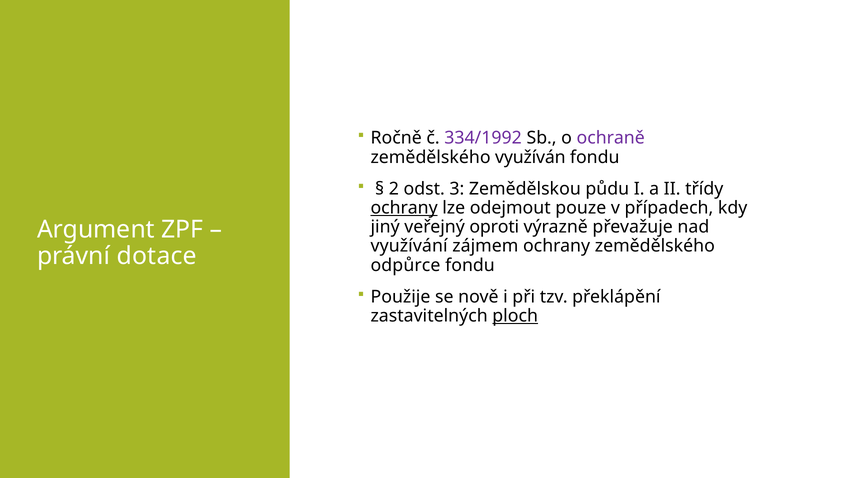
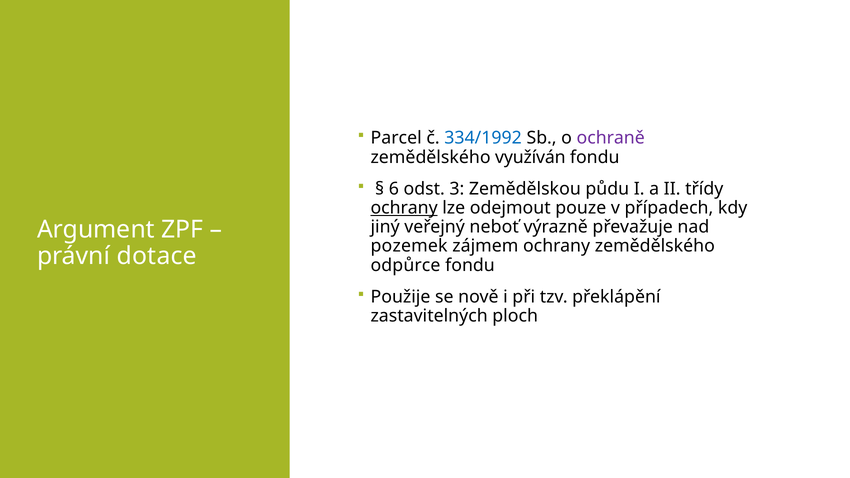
Ročně: Ročně -> Parcel
334/1992 colour: purple -> blue
2: 2 -> 6
oproti: oproti -> neboť
využívání: využívání -> pozemek
ploch underline: present -> none
